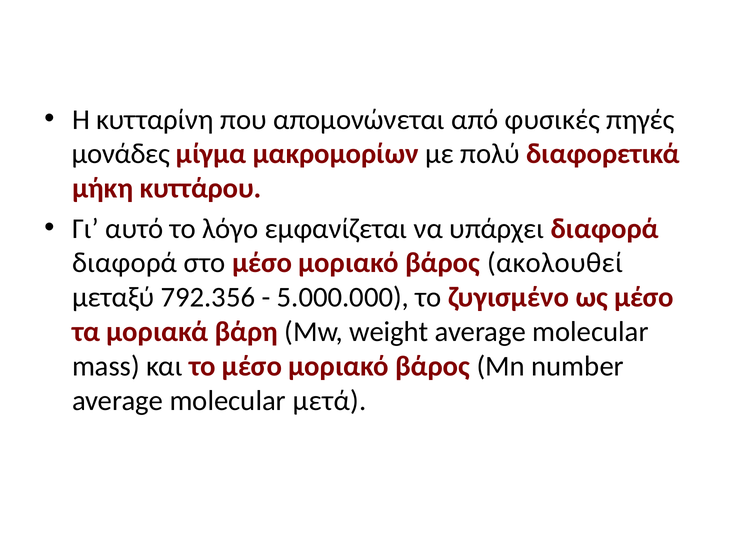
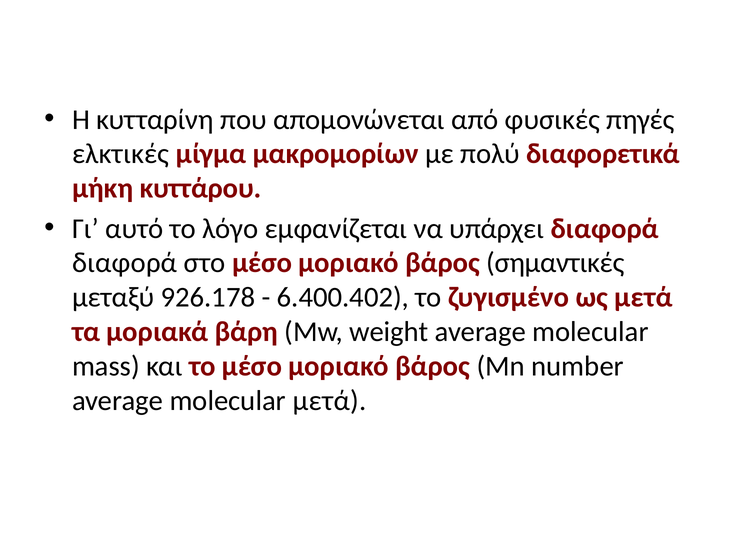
μονάδες: μονάδες -> ελκτικές
ακολουθεί: ακολουθεί -> σημαντικές
792.356: 792.356 -> 926.178
5.000.000: 5.000.000 -> 6.400.402
ως μέσο: μέσο -> μετά
